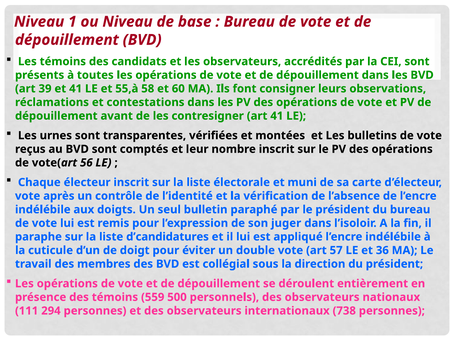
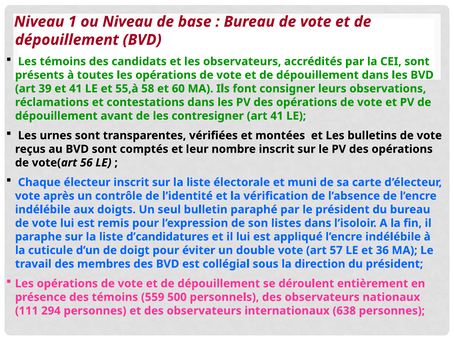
juger: juger -> listes
738: 738 -> 638
